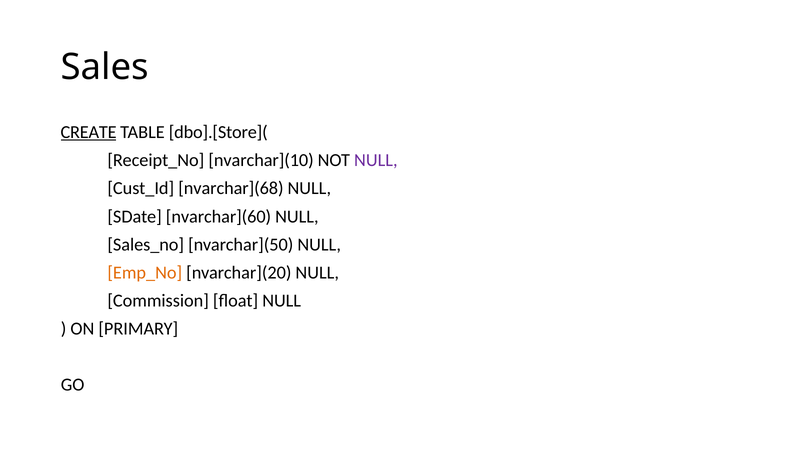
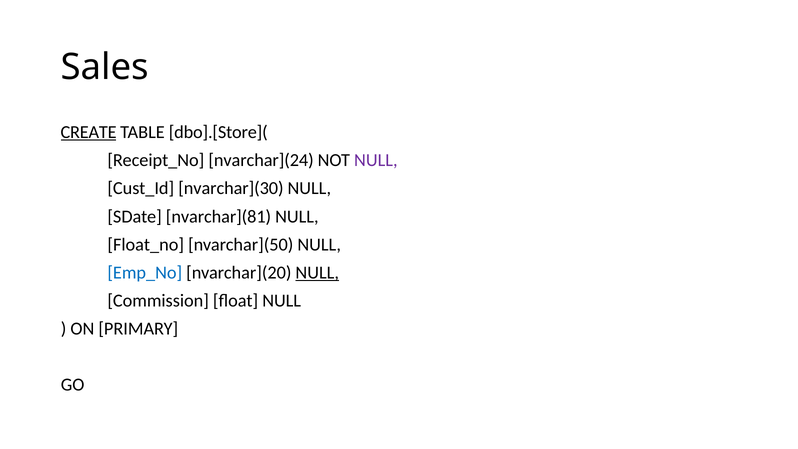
nvarchar](10: nvarchar](10 -> nvarchar](24
nvarchar](68: nvarchar](68 -> nvarchar](30
nvarchar](60: nvarchar](60 -> nvarchar](81
Sales_no: Sales_no -> Float_no
Emp_No colour: orange -> blue
NULL at (317, 273) underline: none -> present
